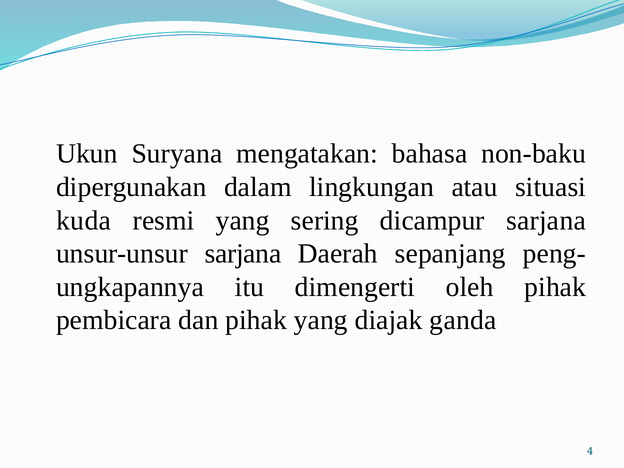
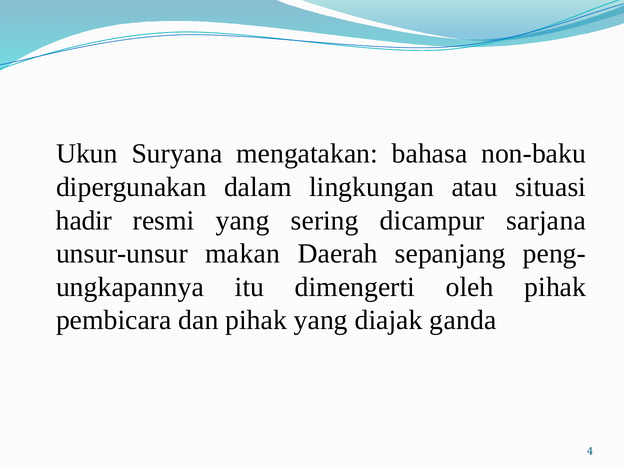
kuda: kuda -> hadir
unsur-unsur sarjana: sarjana -> makan
